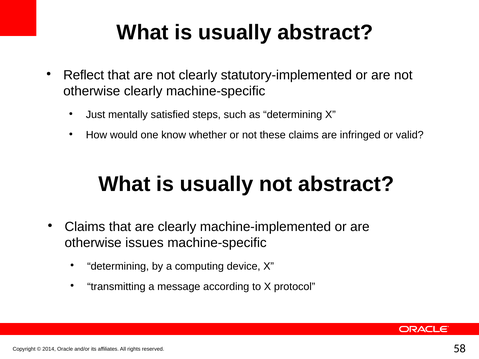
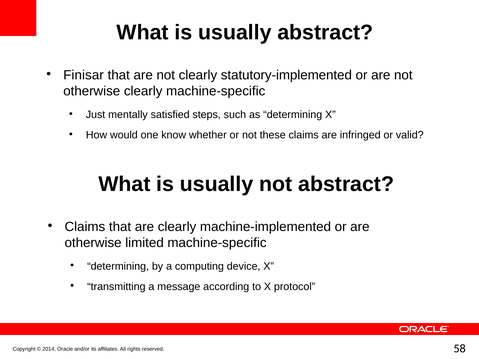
Reflect: Reflect -> Finisar
issues: issues -> limited
